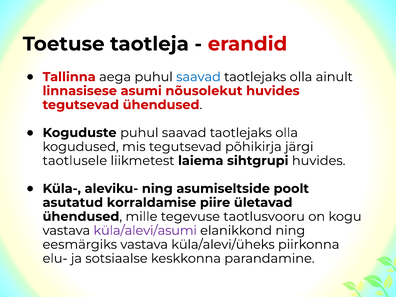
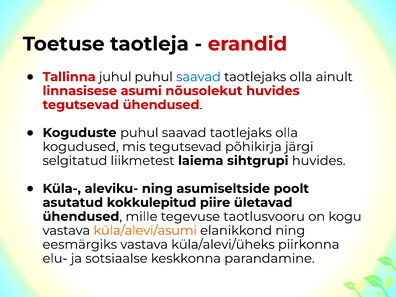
aega: aega -> juhul
taotlusele: taotlusele -> selgitatud
korraldamise: korraldamise -> kokkulepitud
küla/alevi/asumi colour: purple -> orange
